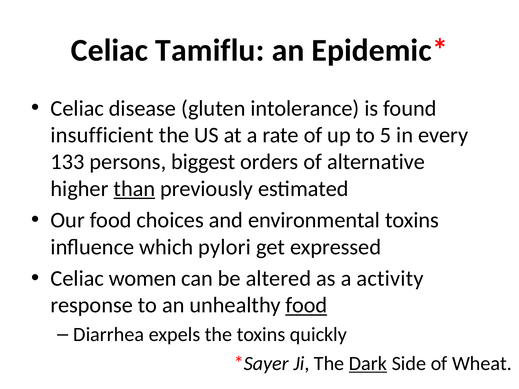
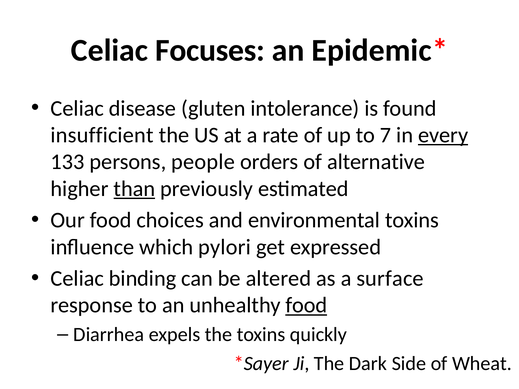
Tamiflu: Tamiflu -> Focuses
5: 5 -> 7
every underline: none -> present
biggest: biggest -> people
women: women -> binding
activity: activity -> surface
Dark underline: present -> none
